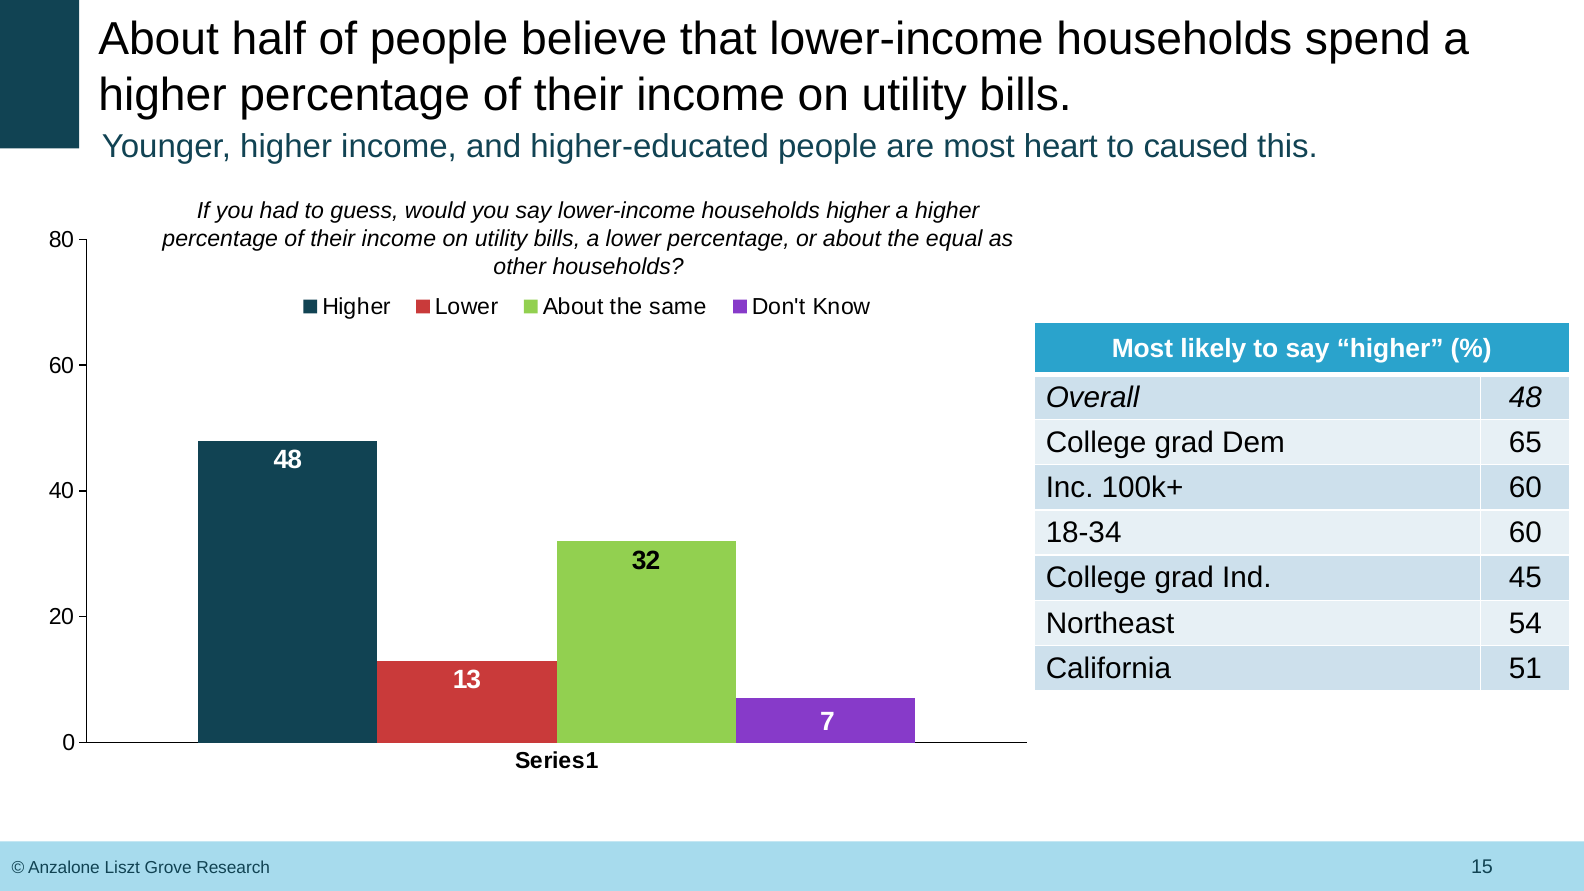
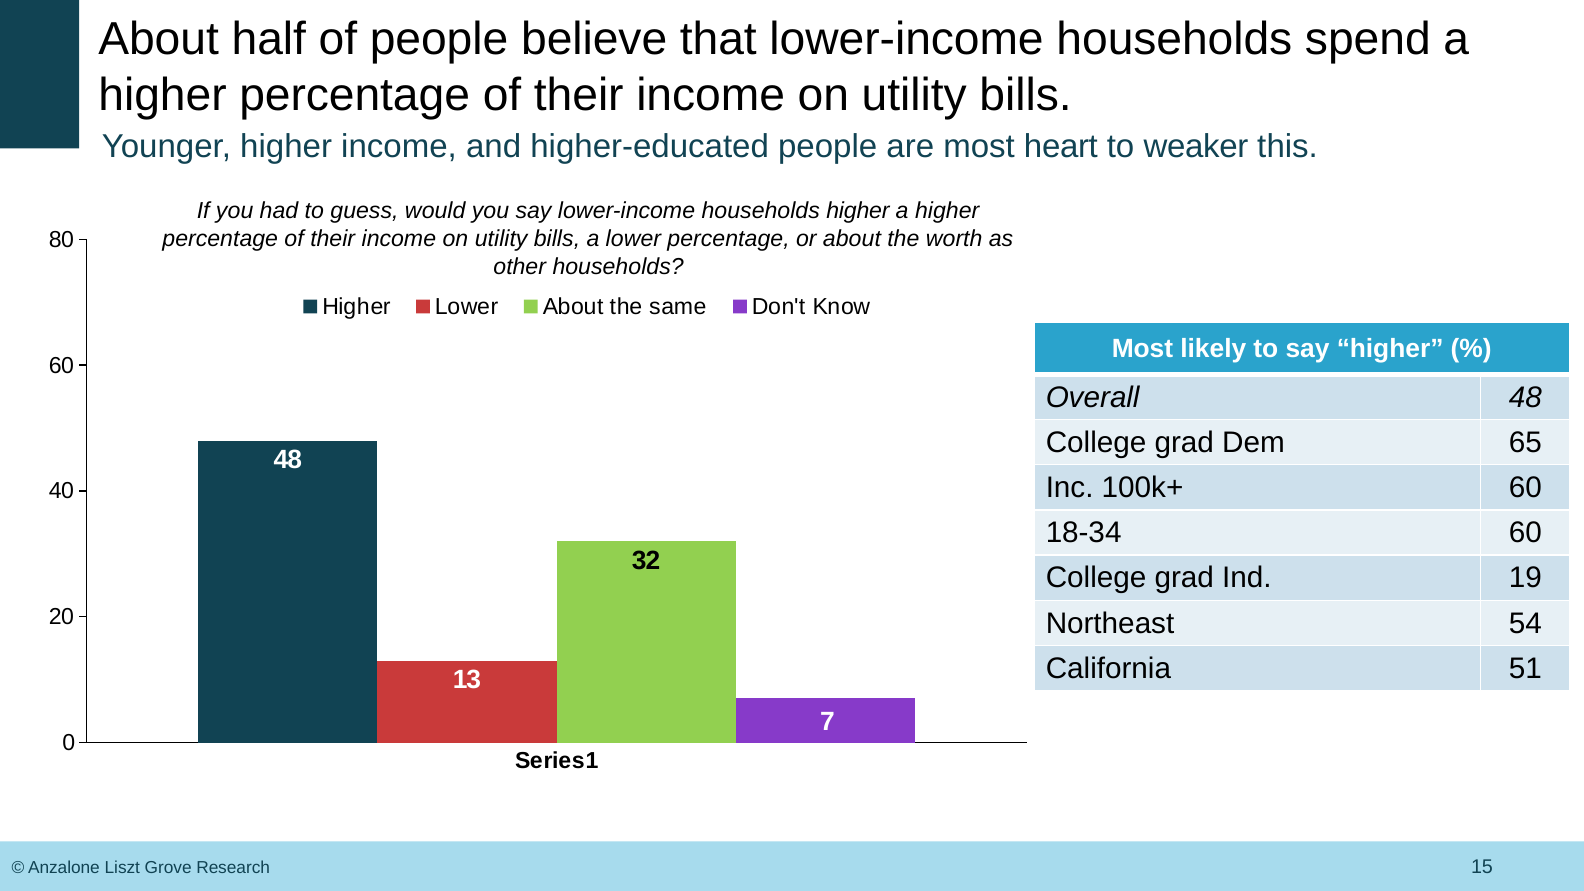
caused: caused -> weaker
equal: equal -> worth
45: 45 -> 19
